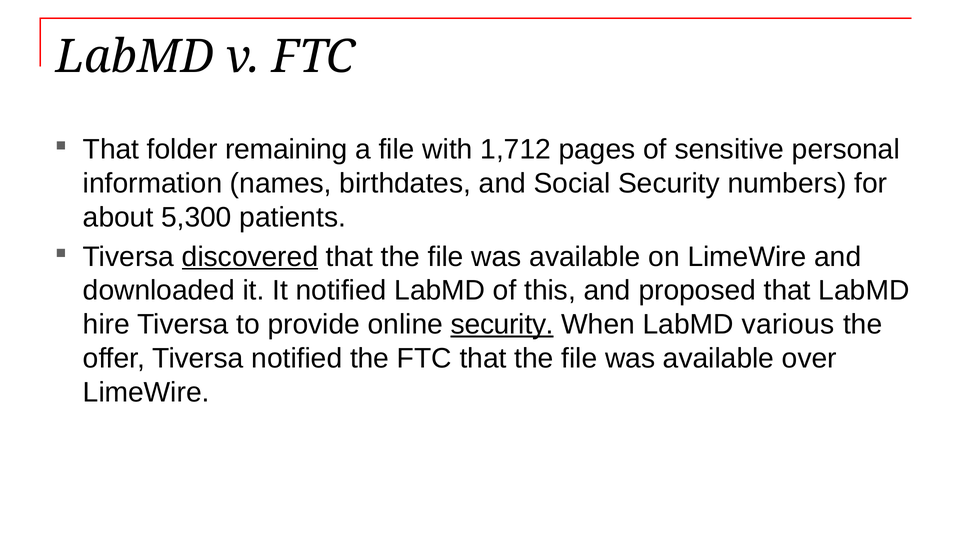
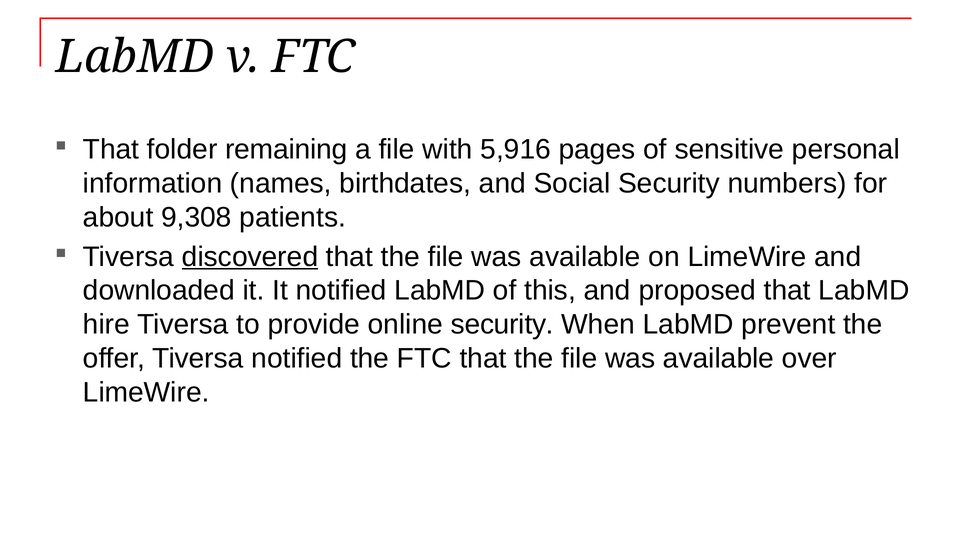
1,712: 1,712 -> 5,916
5,300: 5,300 -> 9,308
security at (502, 325) underline: present -> none
various: various -> prevent
